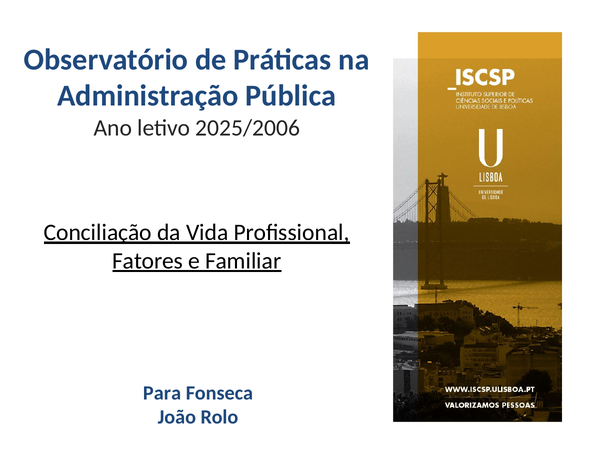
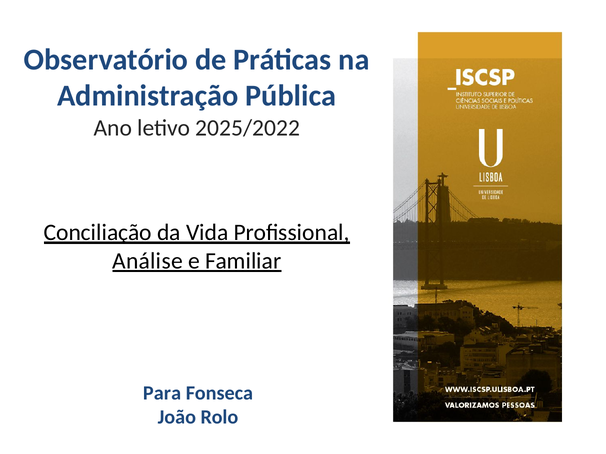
2025/2006: 2025/2006 -> 2025/2022
Fatores: Fatores -> Análise
